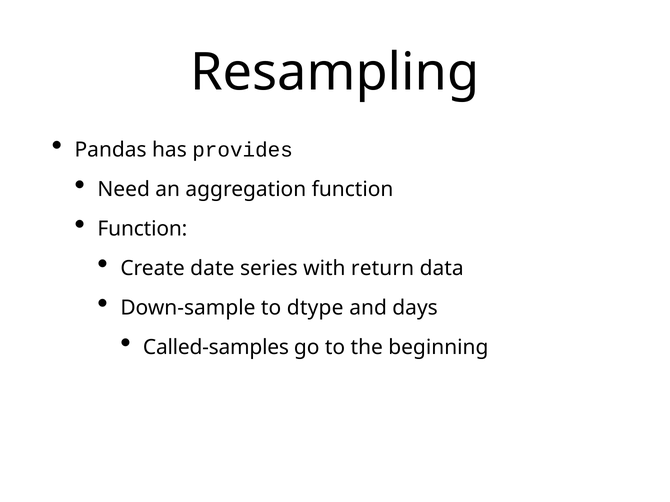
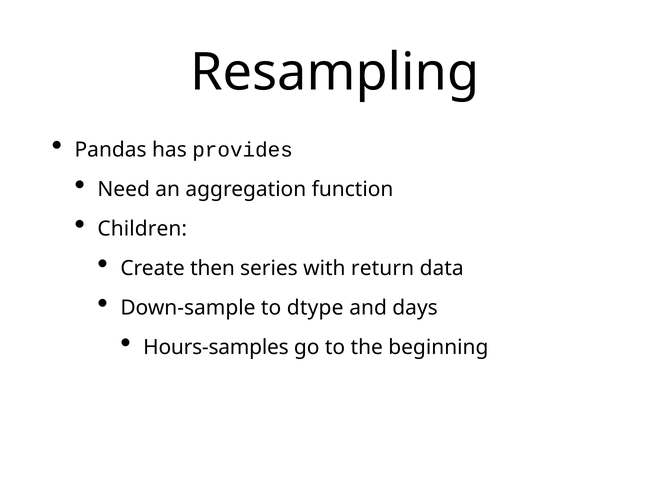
Function at (142, 229): Function -> Children
date: date -> then
Called-samples: Called-samples -> Hours-samples
